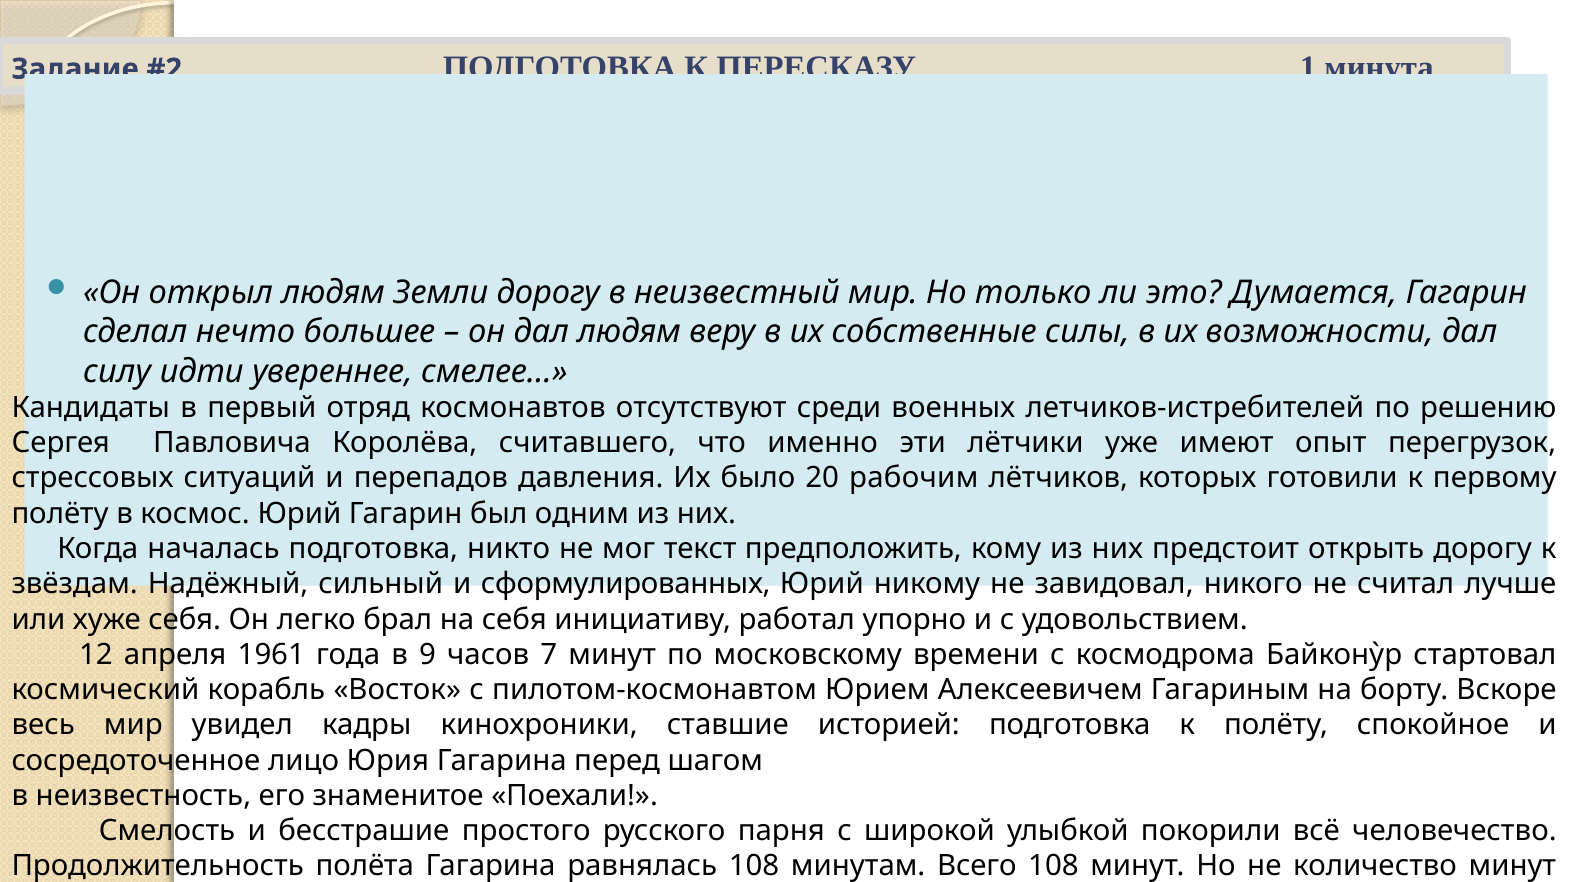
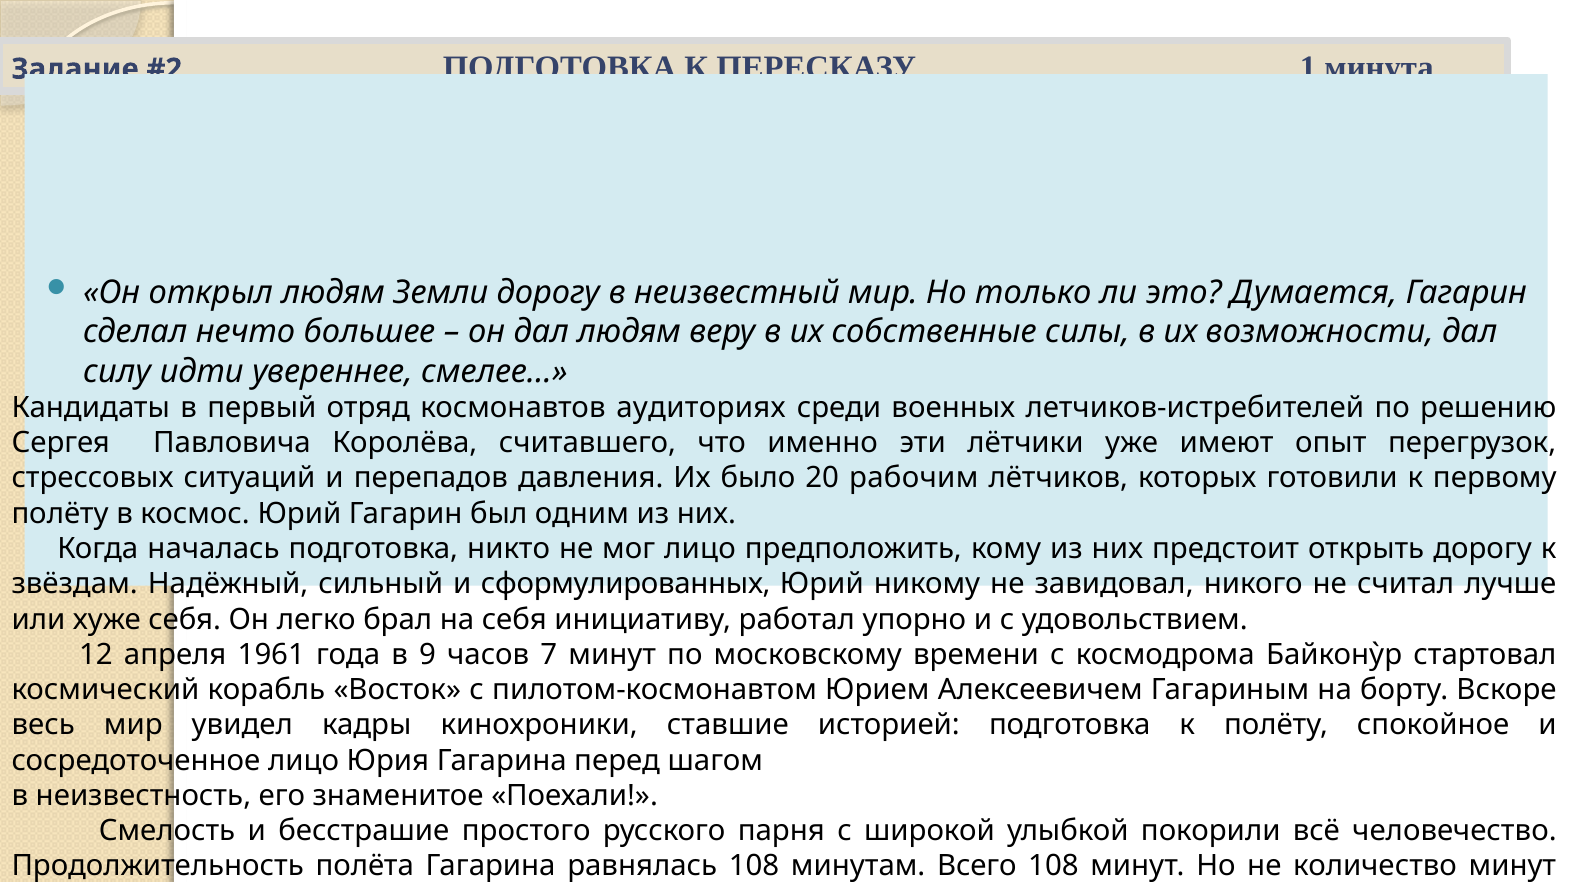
отсутствуют: отсутствуют -> аудиториях
мог текст: текст -> лицо
